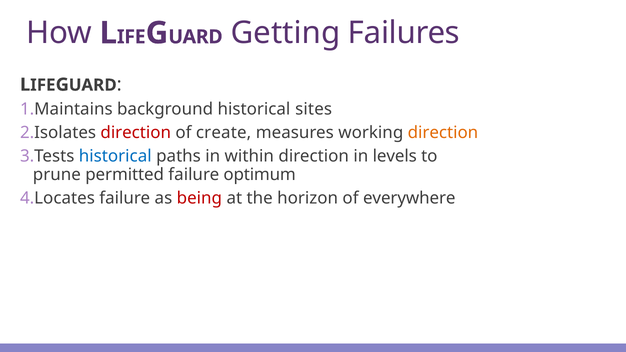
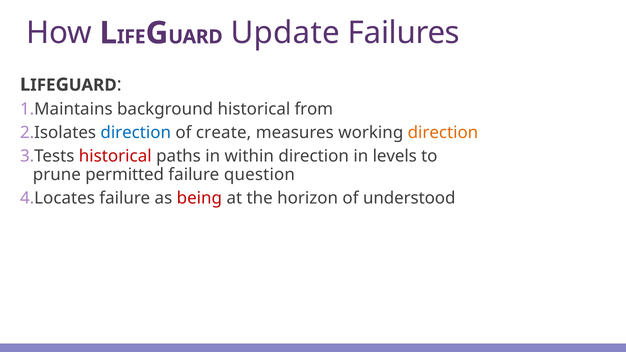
Getting: Getting -> Update
sites: sites -> from
direction at (136, 133) colour: red -> blue
historical at (115, 156) colour: blue -> red
optimum: optimum -> question
everywhere: everywhere -> understood
